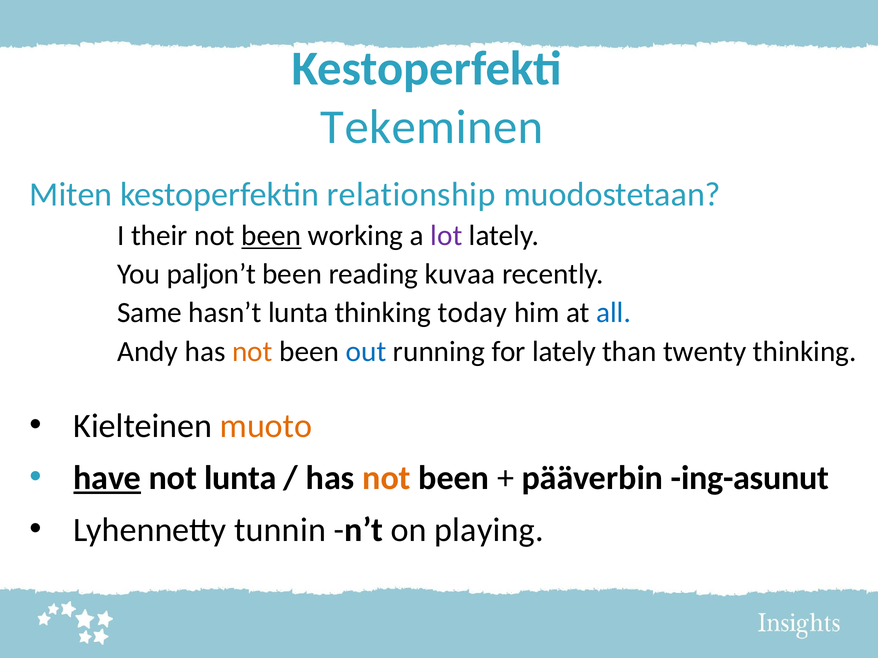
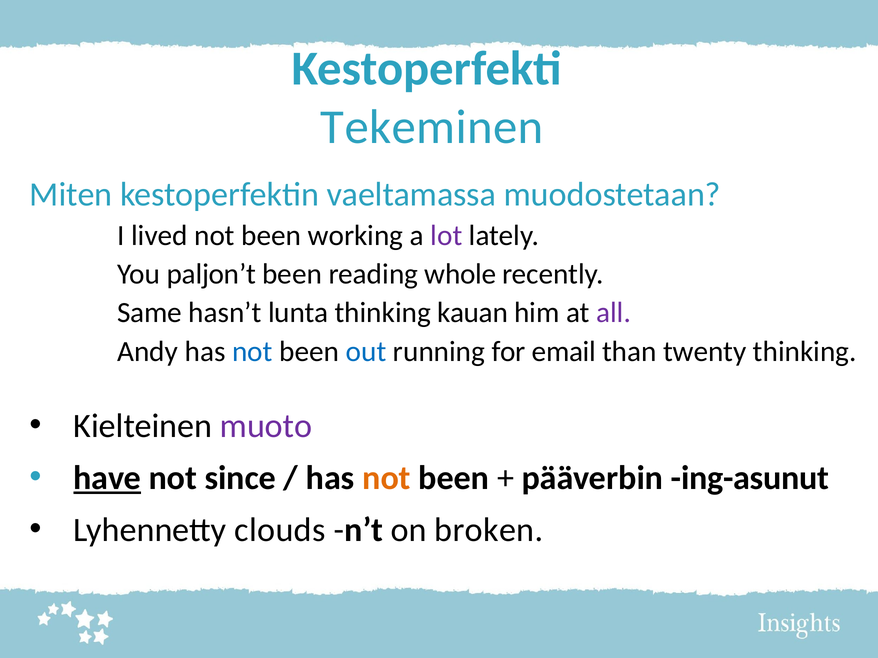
relationship: relationship -> vaeltamassa
their: their -> lived
been at (271, 236) underline: present -> none
kuvaa: kuvaa -> whole
today: today -> kauan
all colour: blue -> purple
not at (252, 352) colour: orange -> blue
for lately: lately -> email
muoto colour: orange -> purple
not lunta: lunta -> since
tunnin: tunnin -> clouds
playing: playing -> broken
